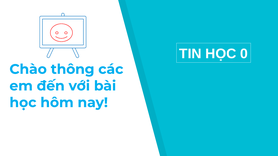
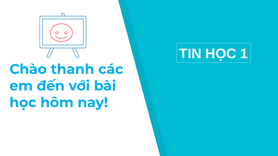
0: 0 -> 1
thông: thông -> thanh
